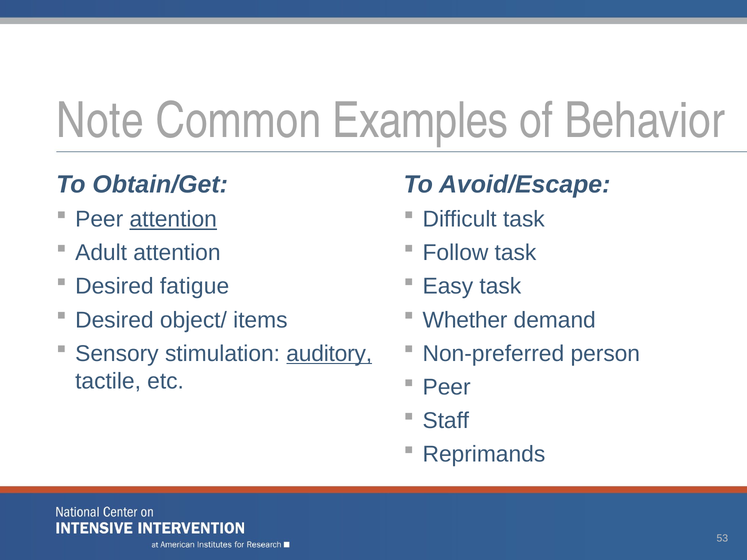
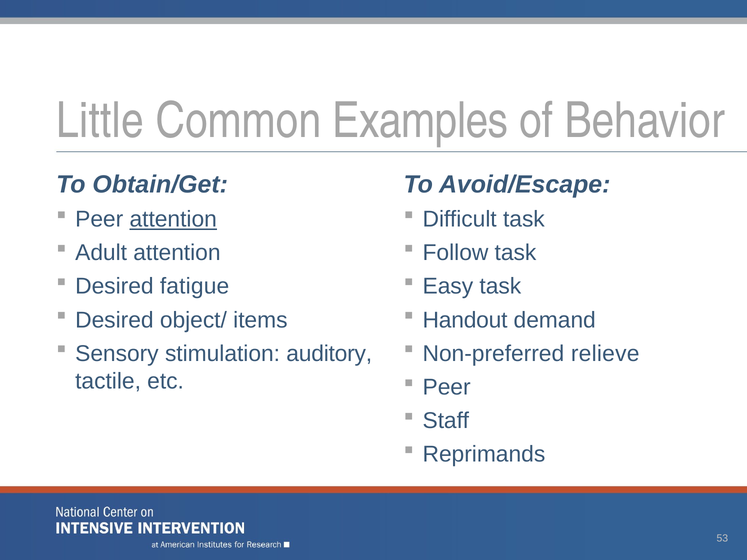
Note: Note -> Little
Whether: Whether -> Handout
auditory underline: present -> none
person: person -> relieve
